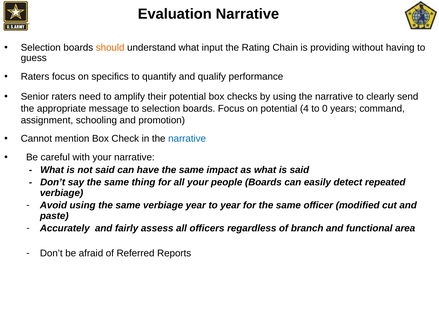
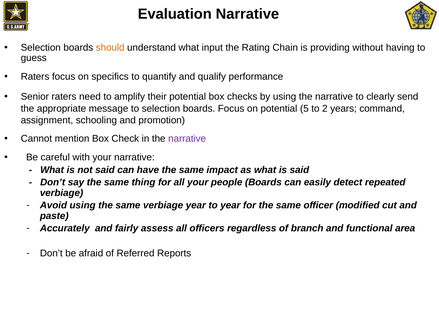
4: 4 -> 5
0: 0 -> 2
narrative at (187, 139) colour: blue -> purple
